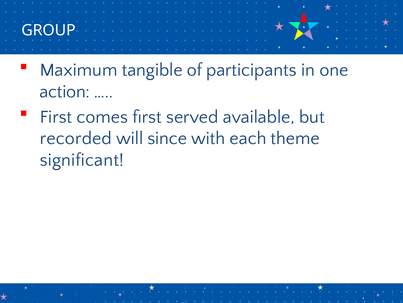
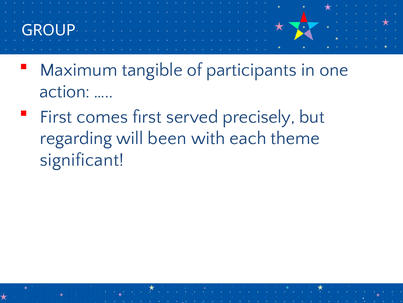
available: available -> precisely
recorded: recorded -> regarding
since: since -> been
